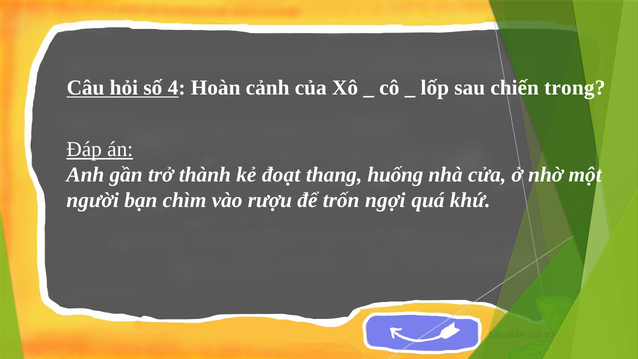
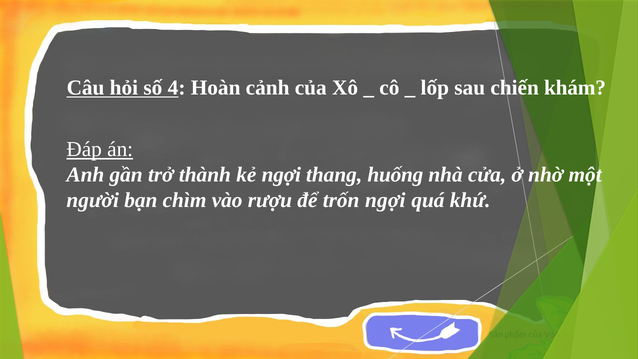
trong: trong -> khám
kẻ đoạt: đoạt -> ngợi
